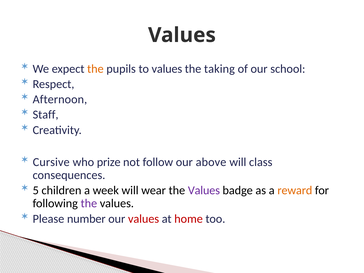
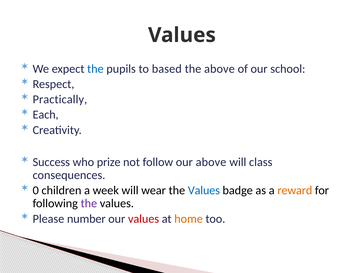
the at (95, 69) colour: orange -> blue
to values: values -> based
the taking: taking -> above
Afternoon: Afternoon -> Practically
Staff: Staff -> Each
Cursive: Cursive -> Success
5: 5 -> 0
Values at (204, 190) colour: purple -> blue
home colour: red -> orange
